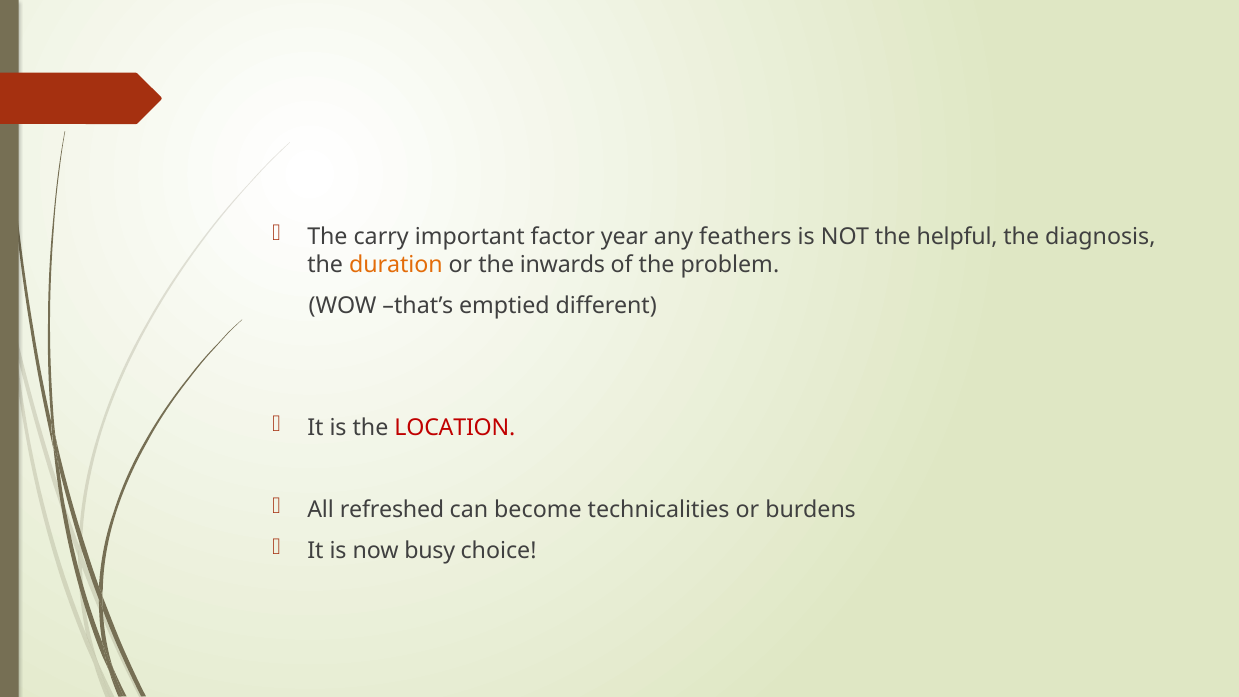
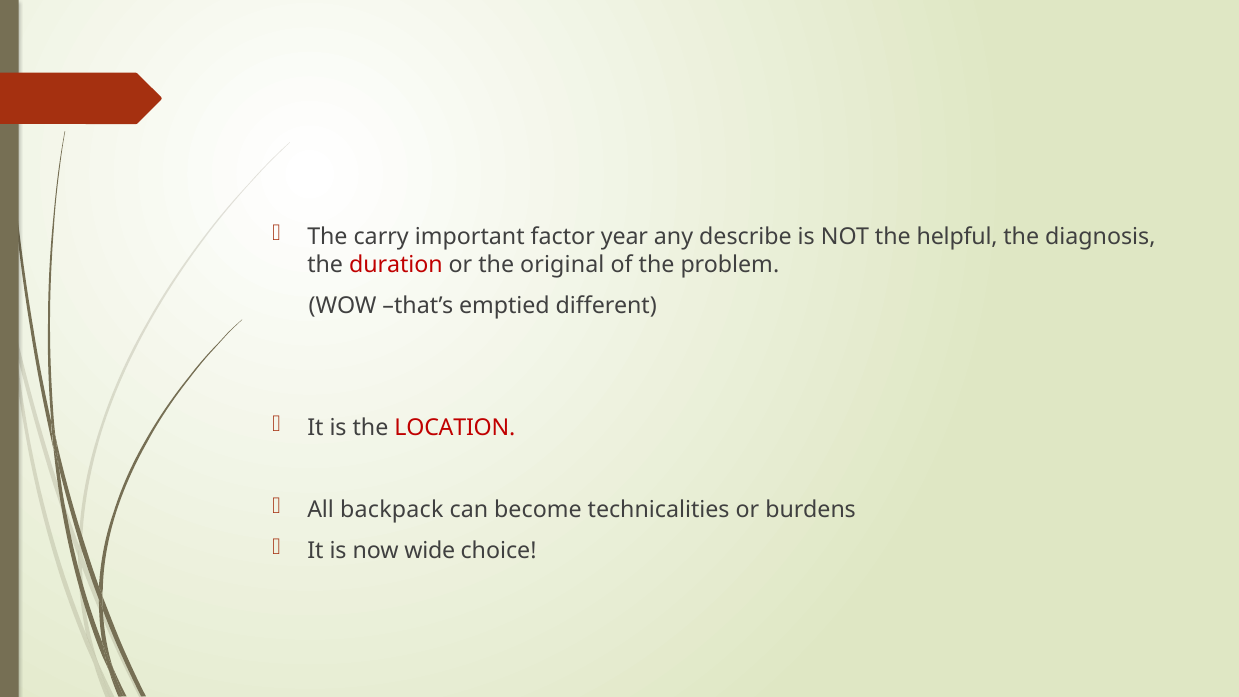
feathers: feathers -> describe
duration colour: orange -> red
inwards: inwards -> original
refreshed: refreshed -> backpack
busy: busy -> wide
